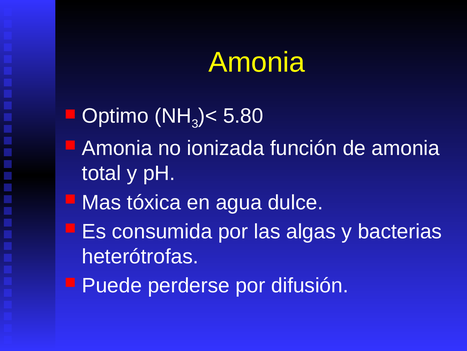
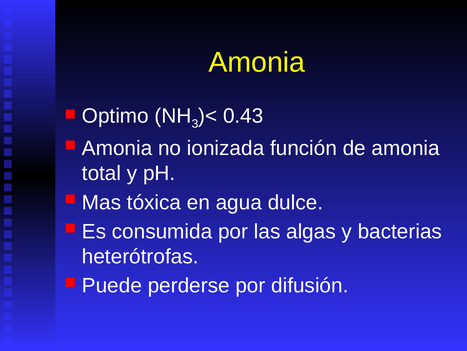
5.80: 5.80 -> 0.43
